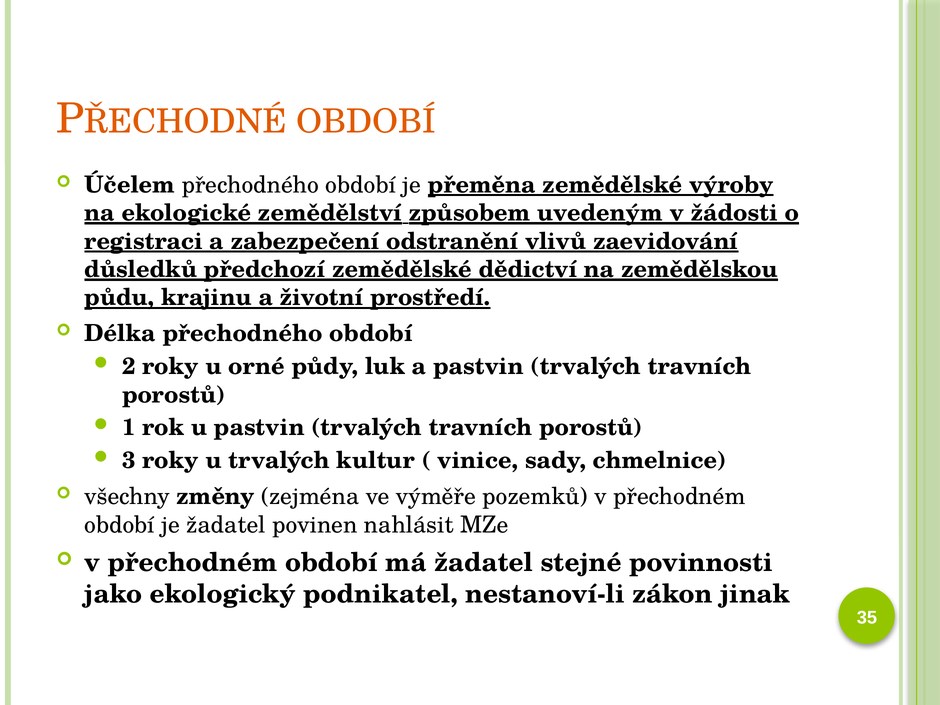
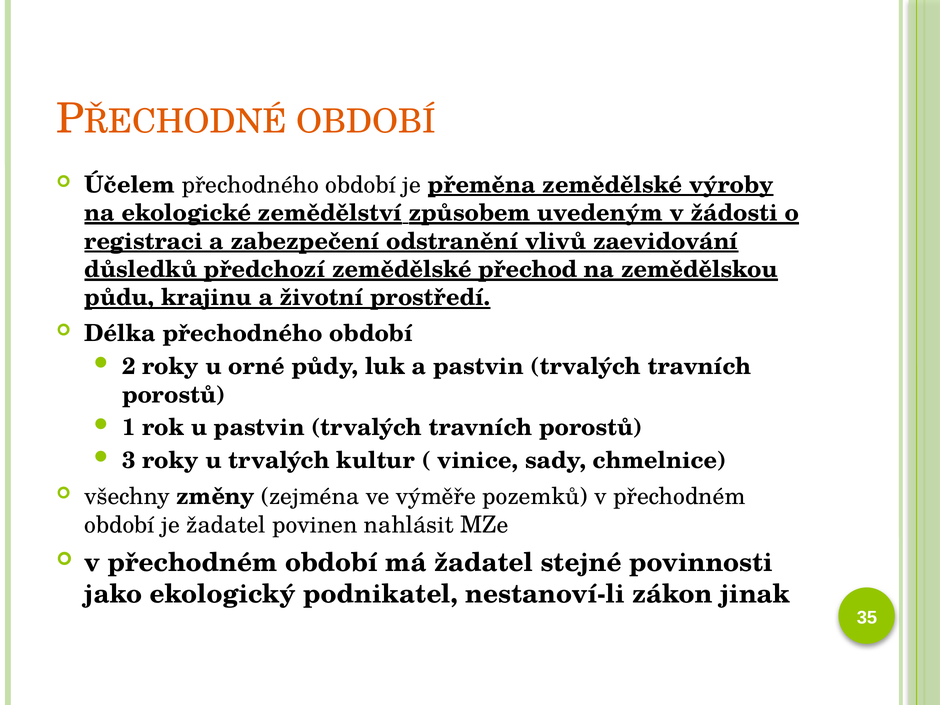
dědictví: dědictví -> přechod
